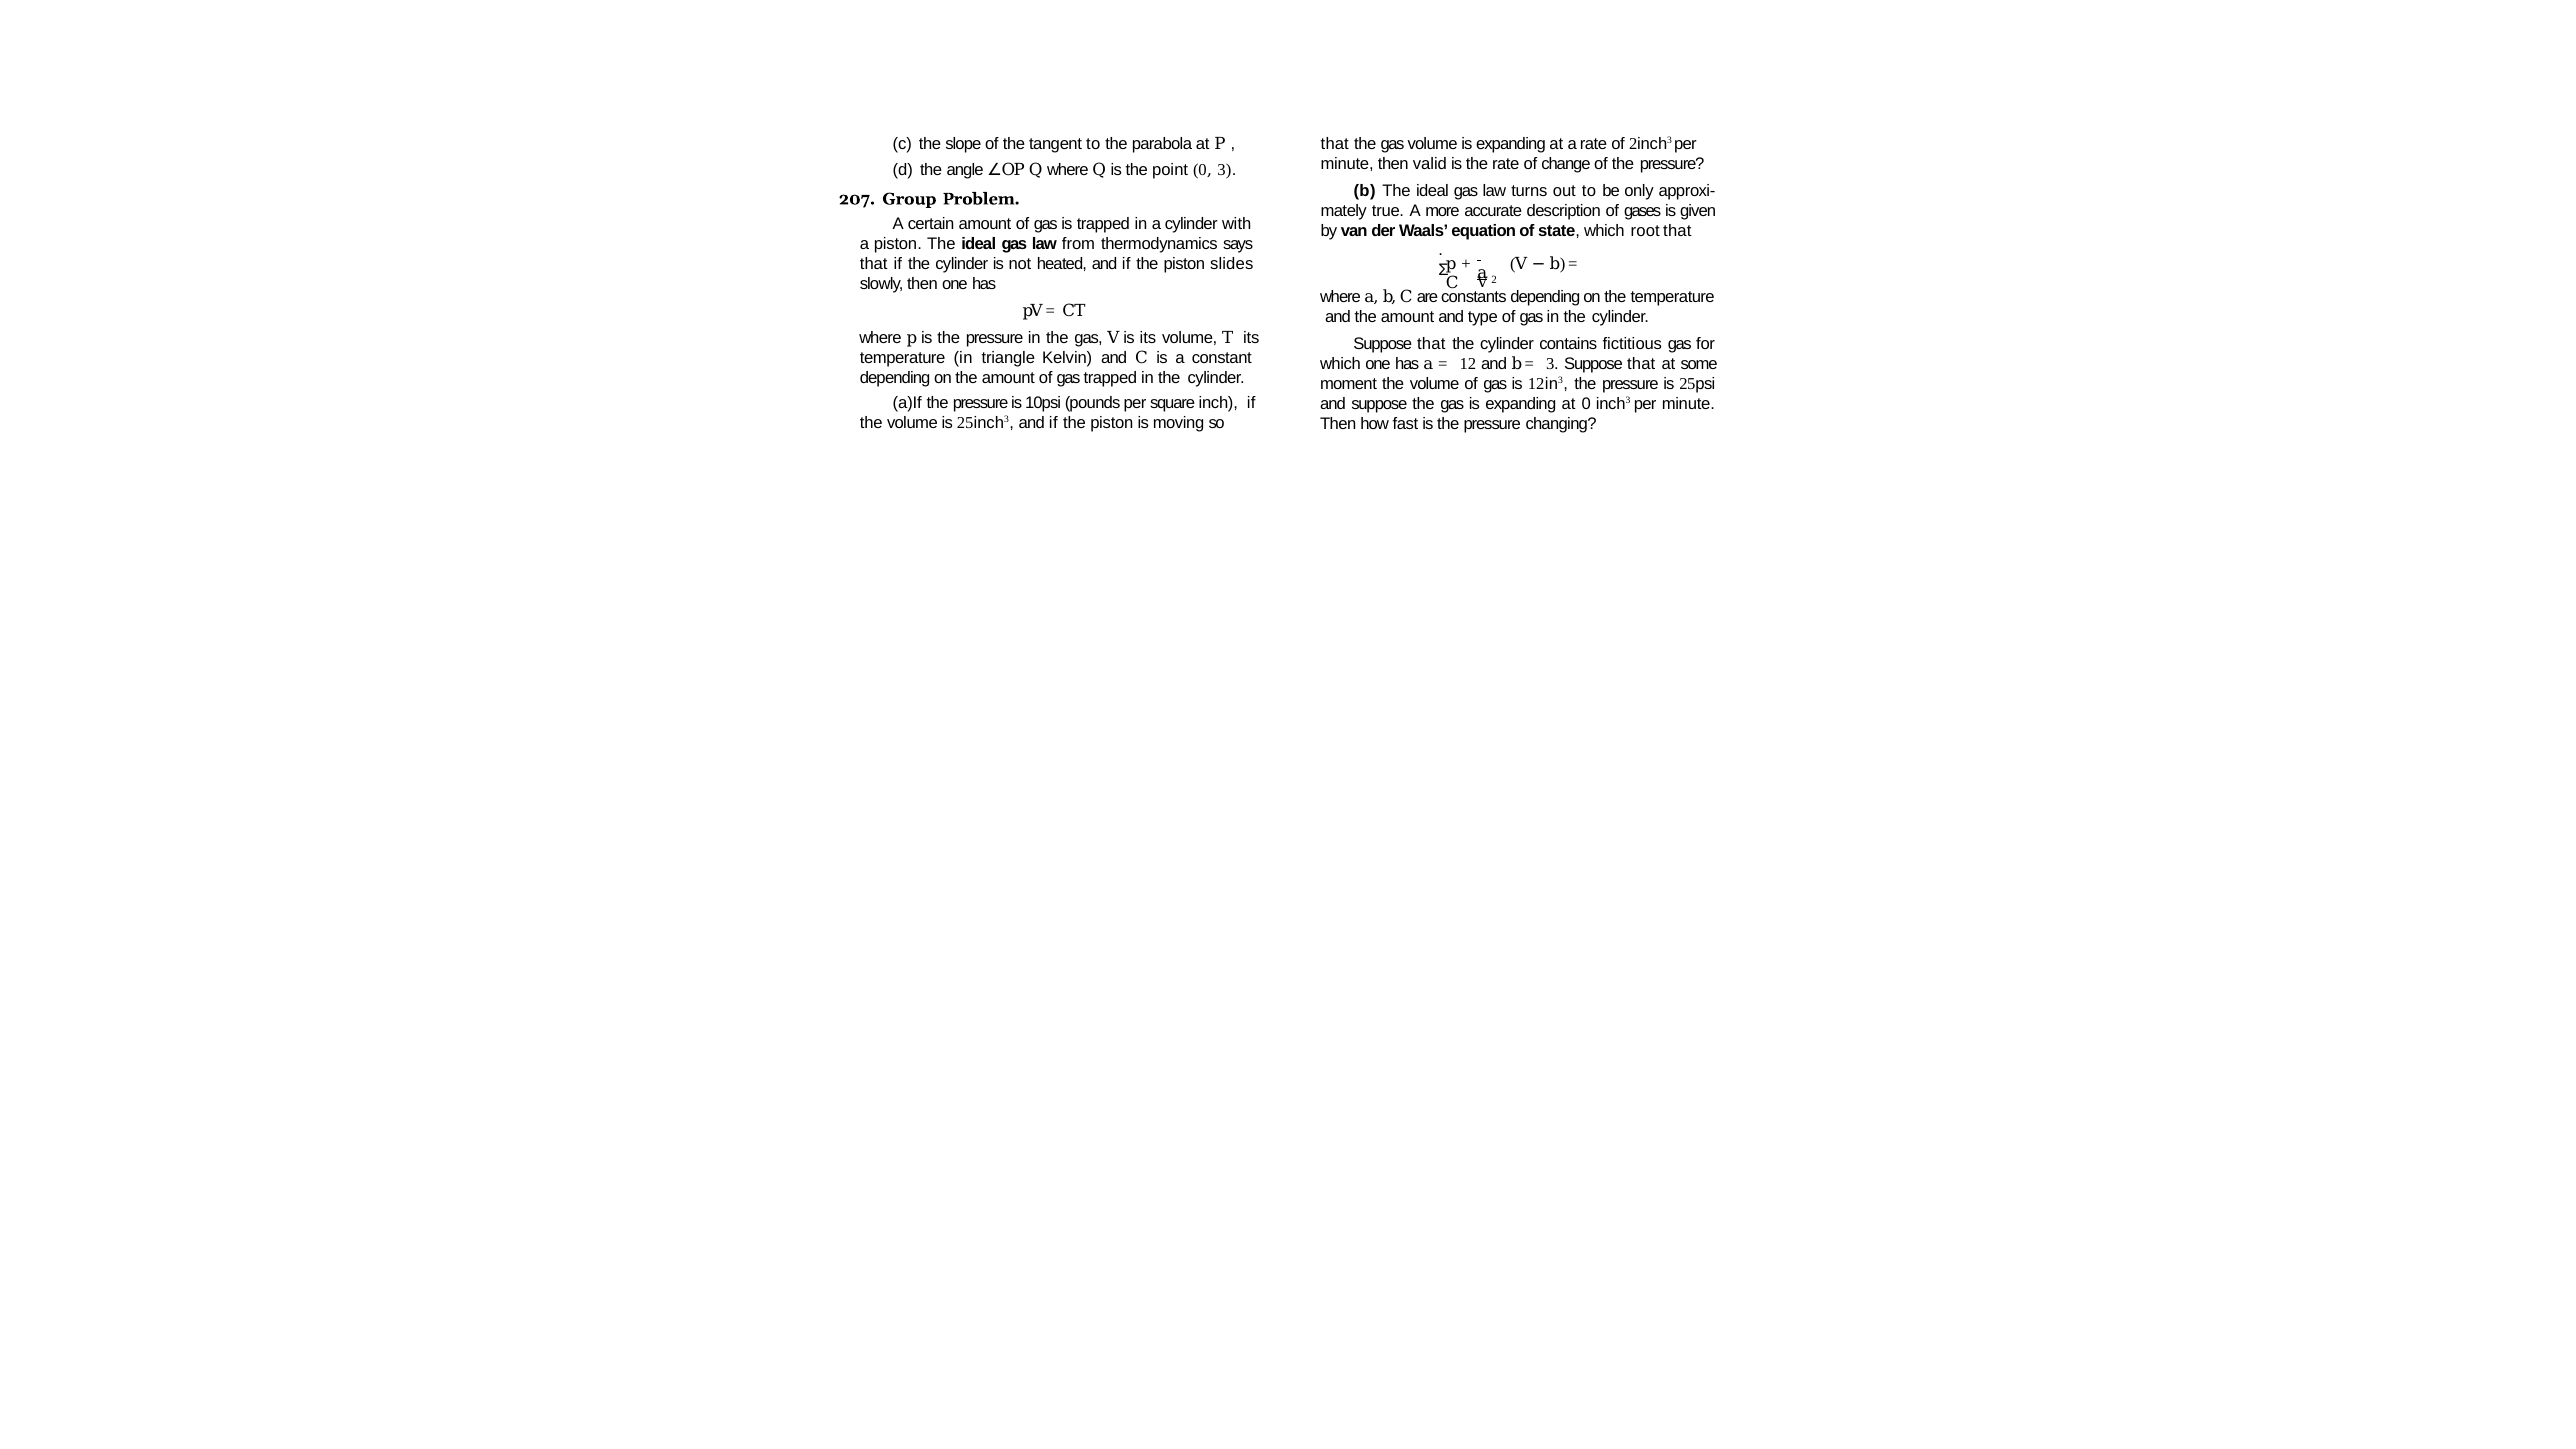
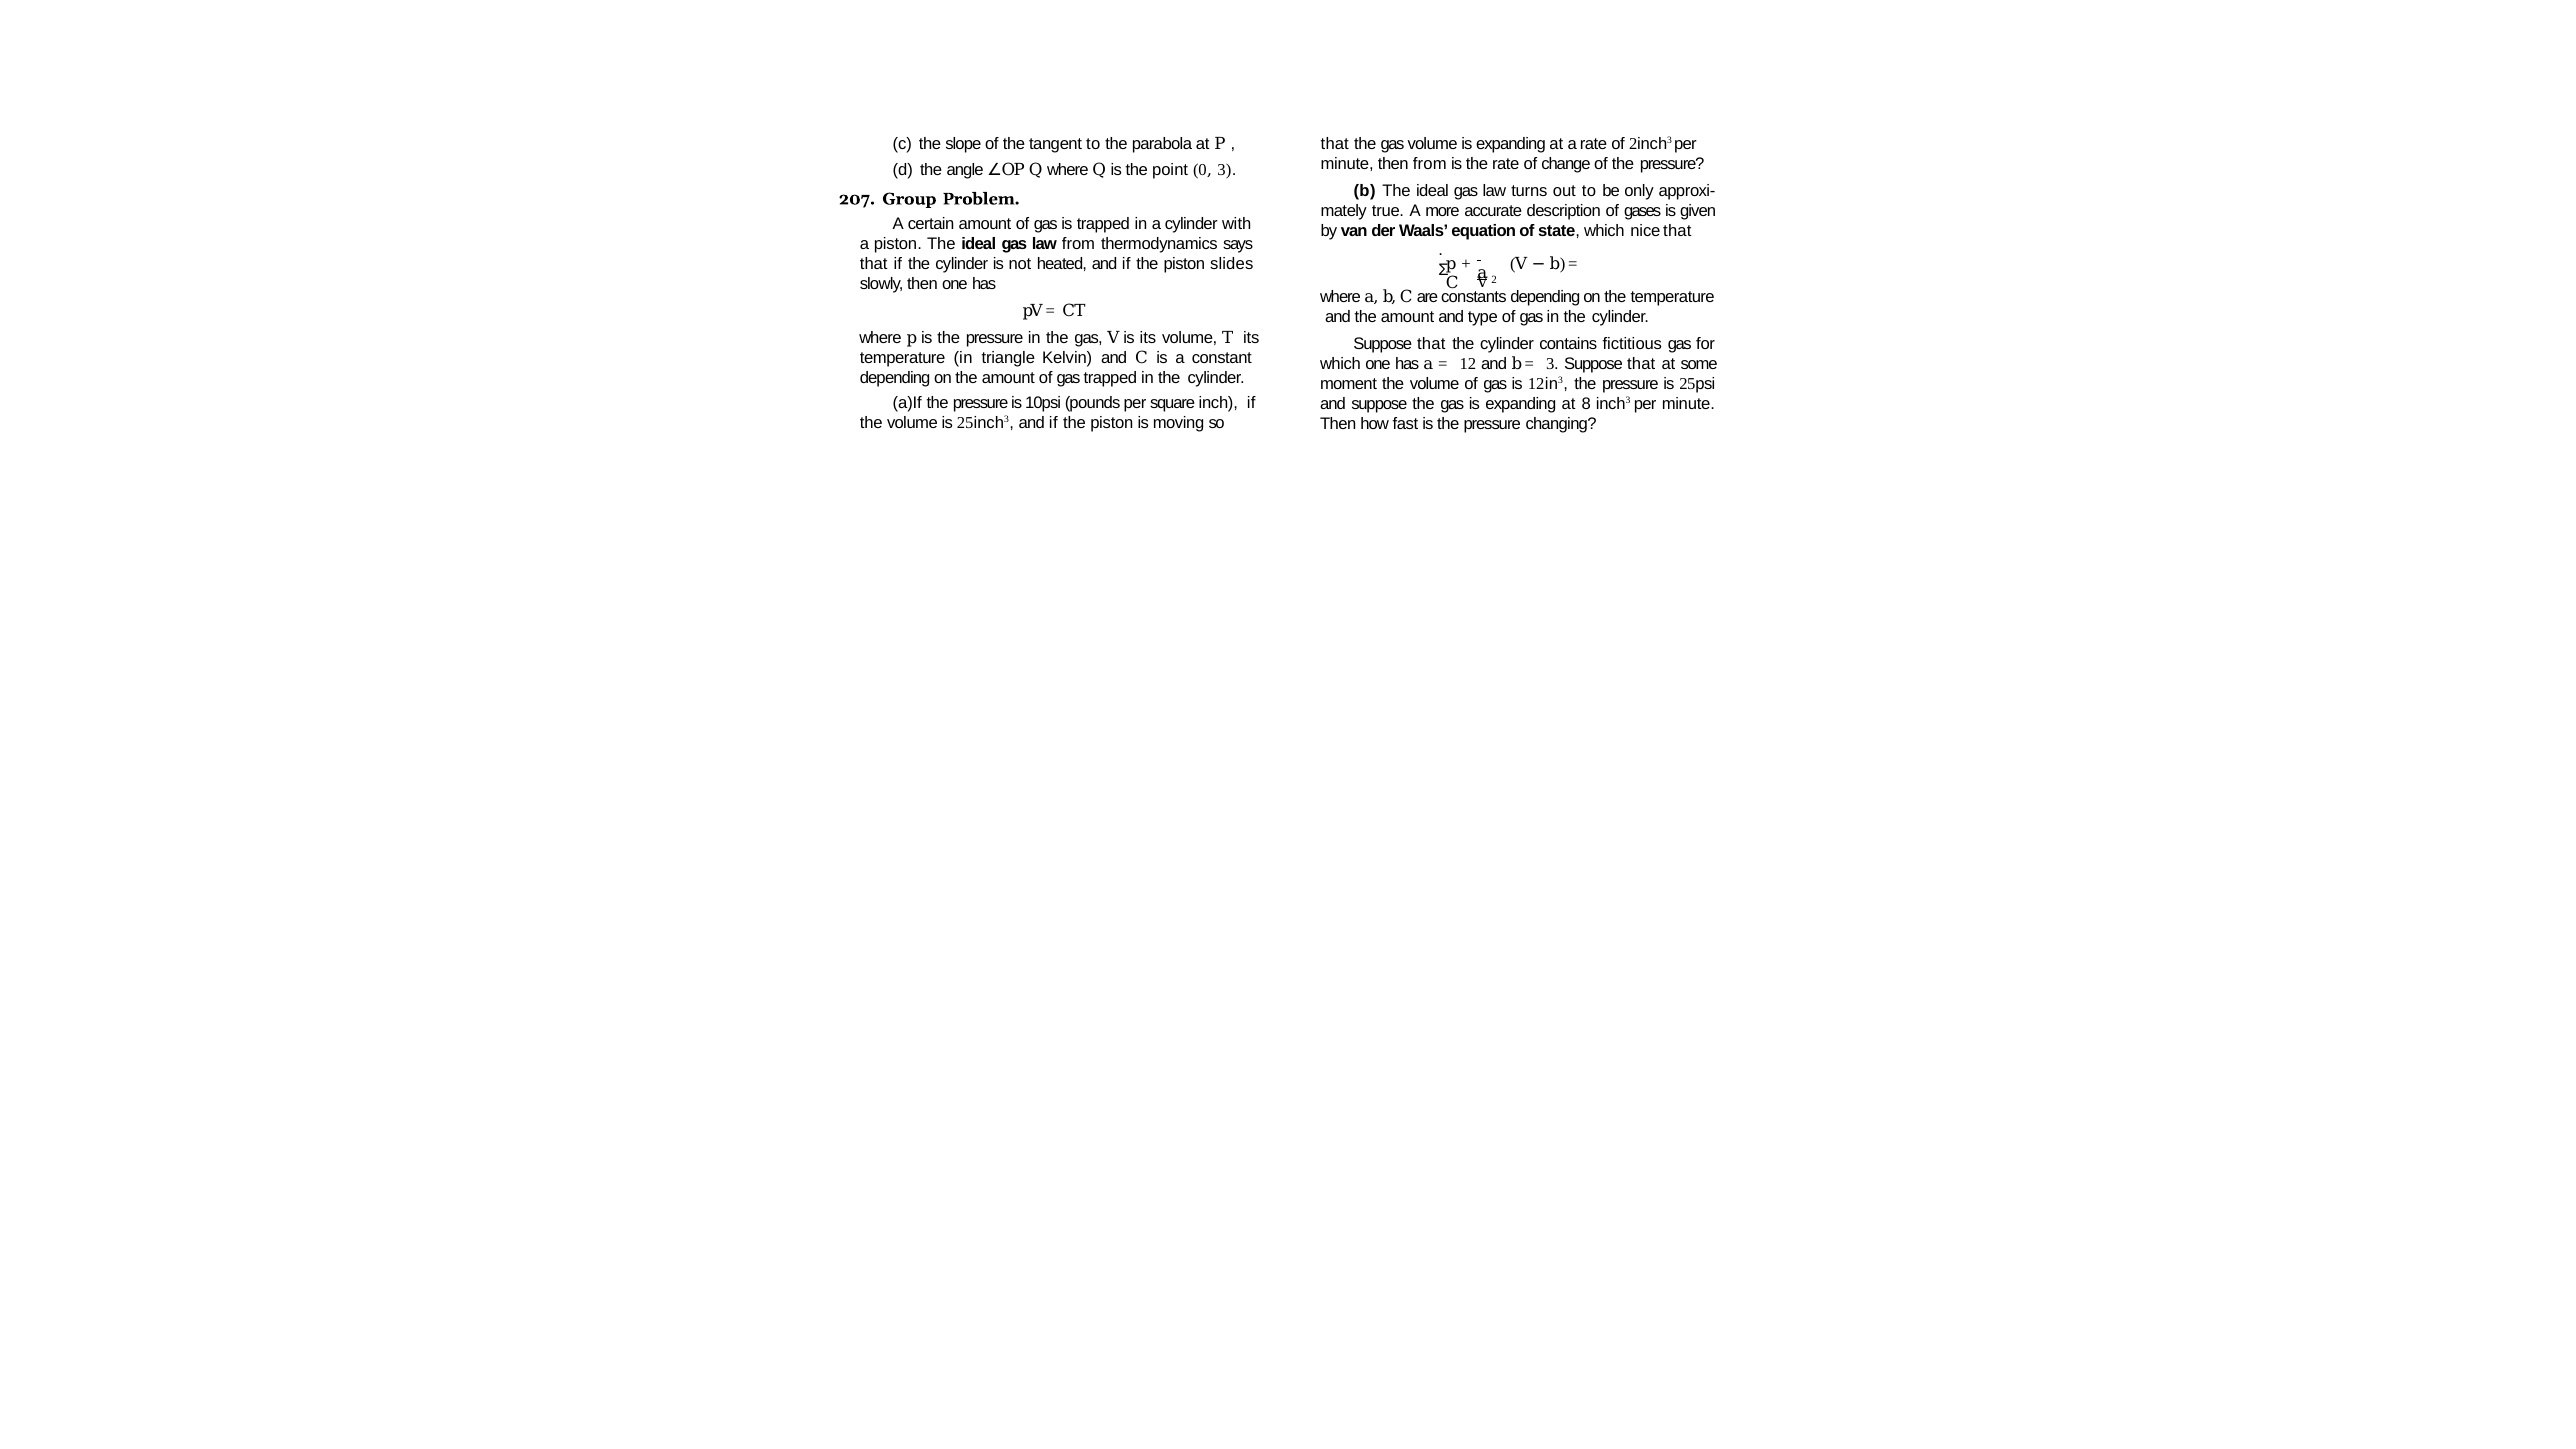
then valid: valid -> from
root: root -> nice
at 0: 0 -> 8
